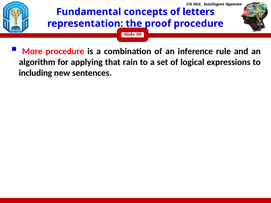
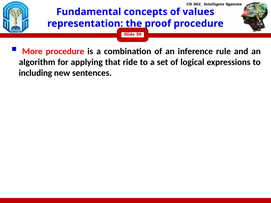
letters: letters -> values
rain: rain -> ride
